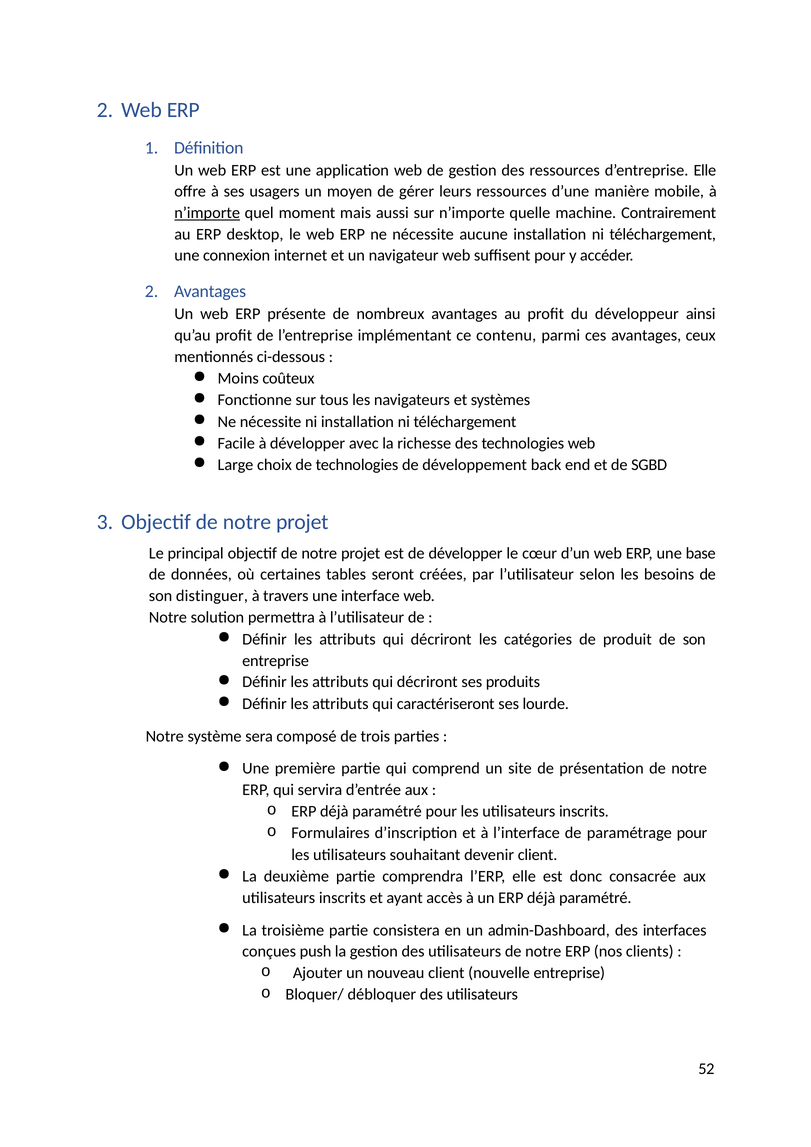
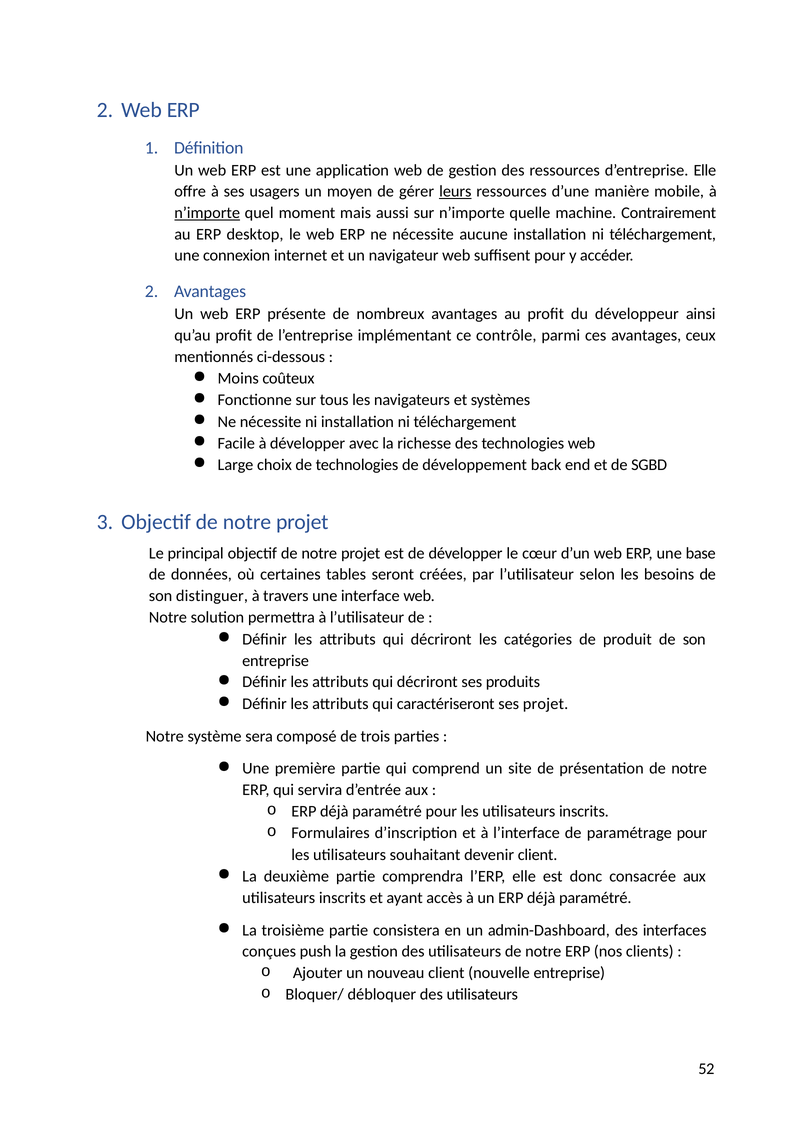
leurs underline: none -> present
contenu: contenu -> contrôle
ses lourde: lourde -> projet
